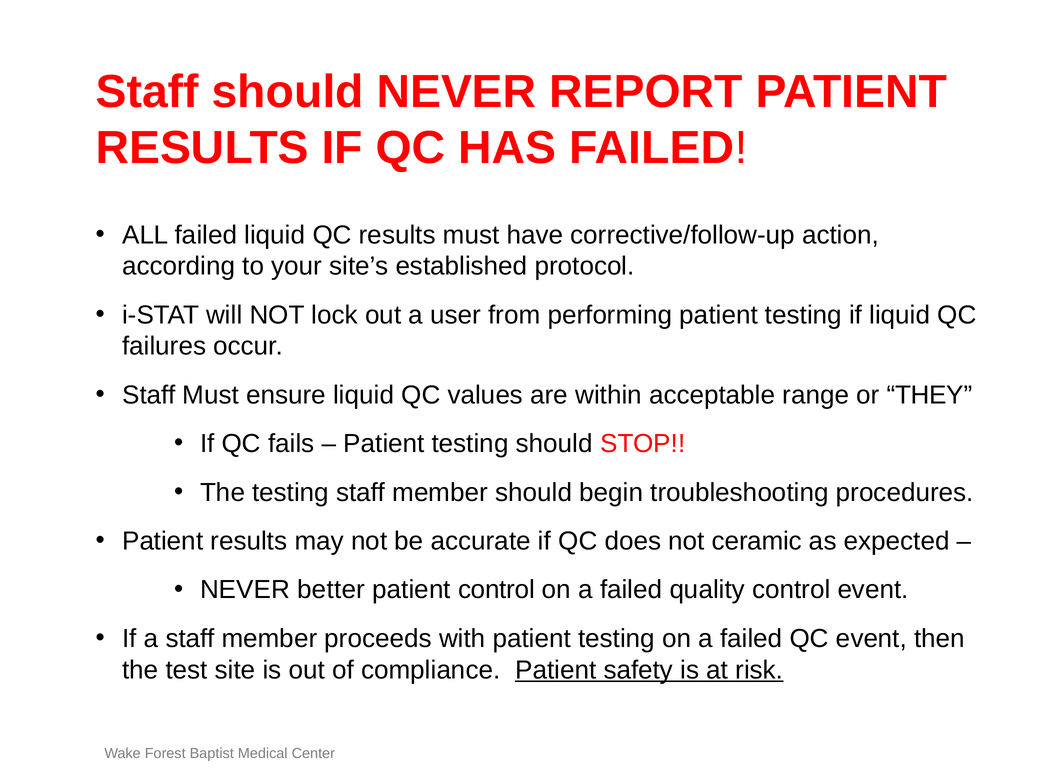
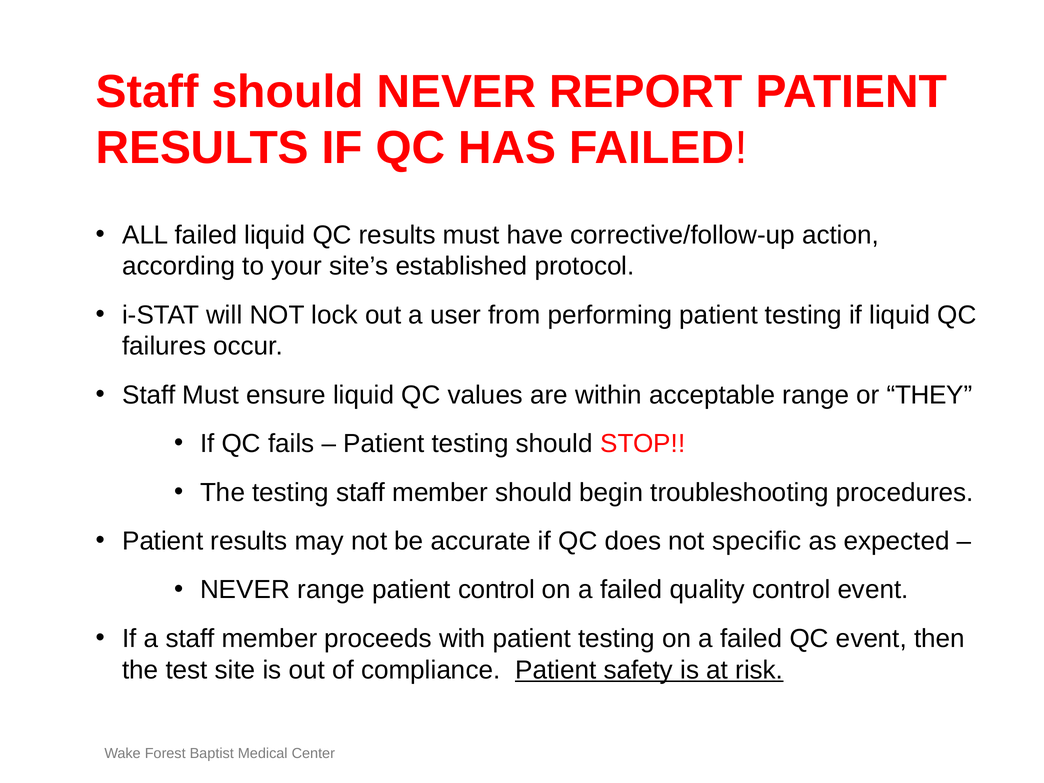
ceramic: ceramic -> specific
NEVER better: better -> range
